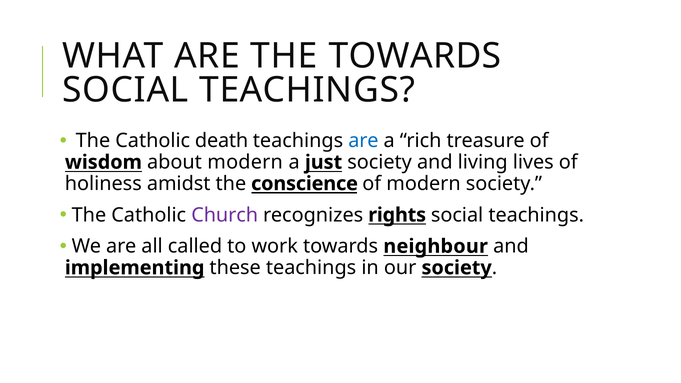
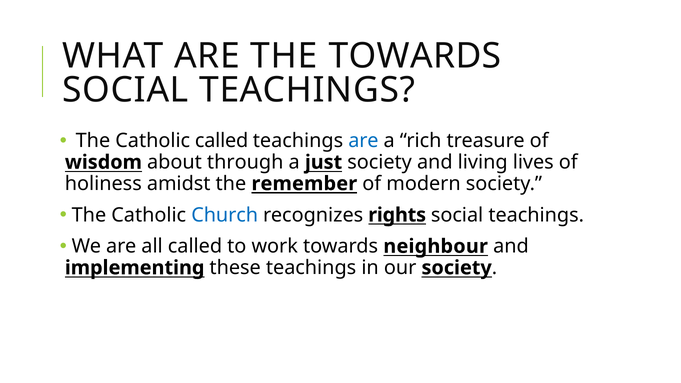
Catholic death: death -> called
about modern: modern -> through
conscience: conscience -> remember
Church colour: purple -> blue
